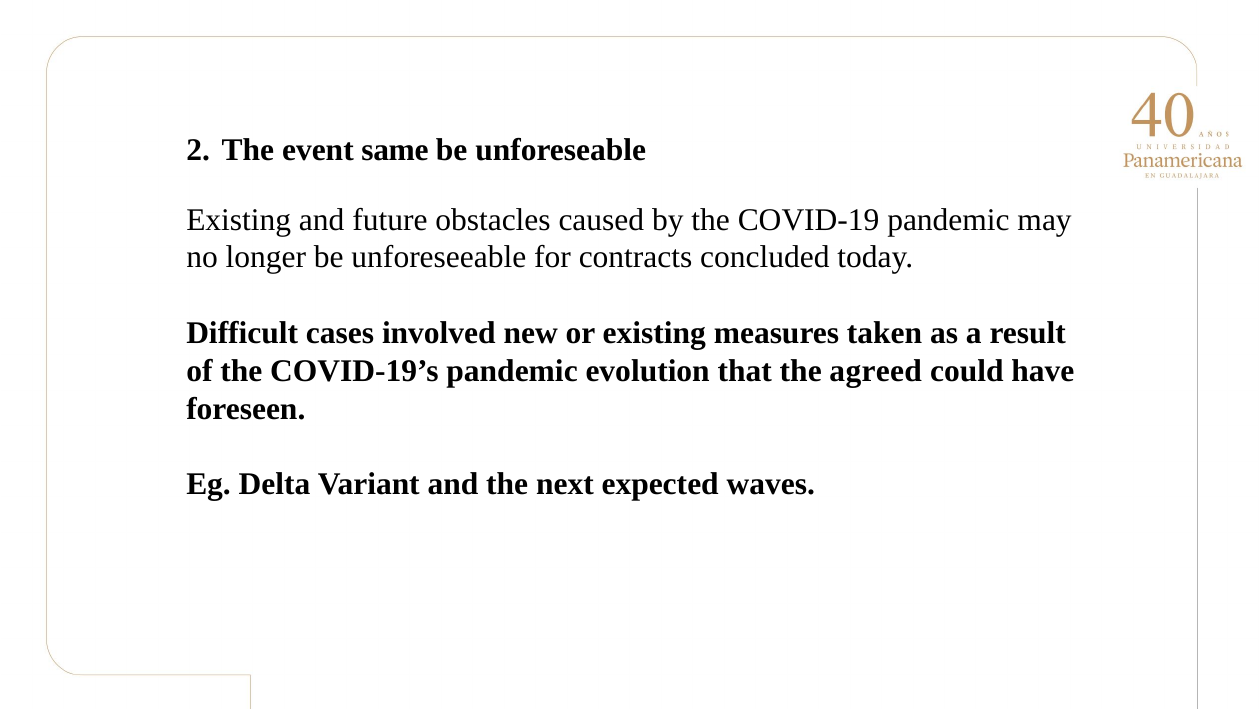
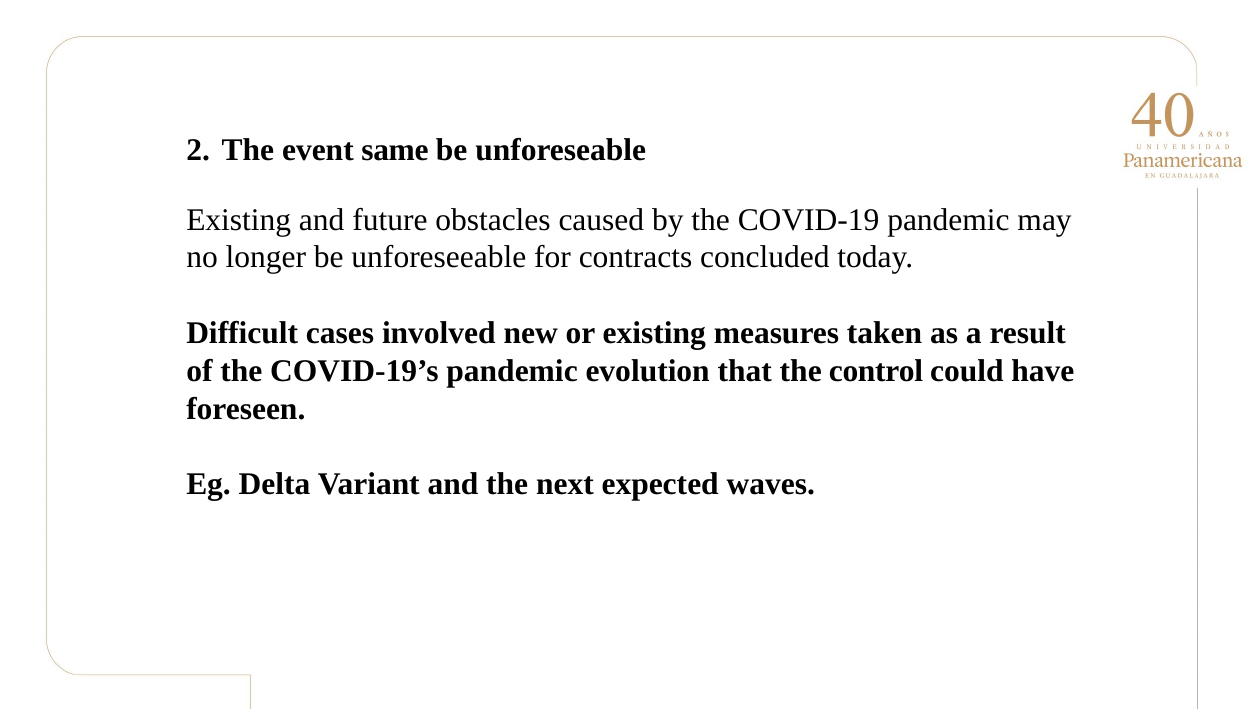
agreed: agreed -> control
